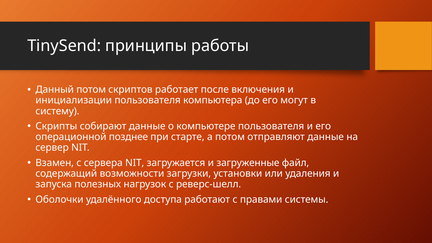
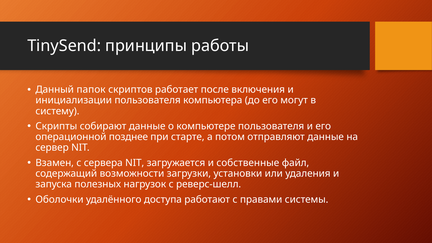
Данный потом: потом -> папок
загруженные: загруженные -> собственные
